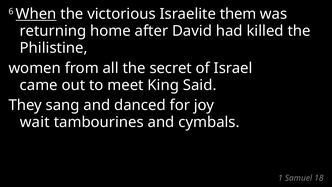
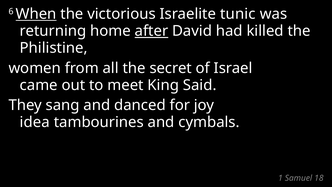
them: them -> tunic
after underline: none -> present
wait: wait -> idea
